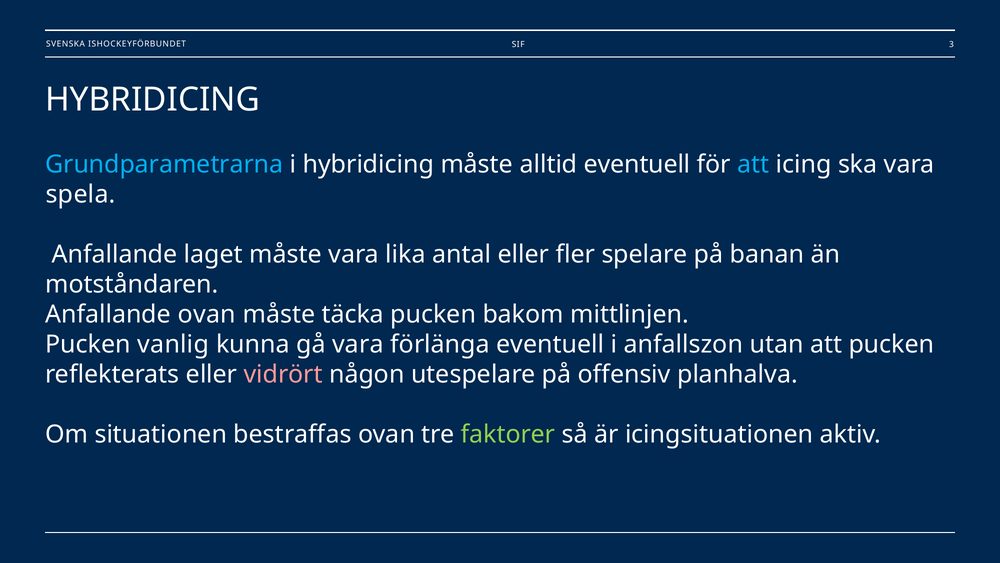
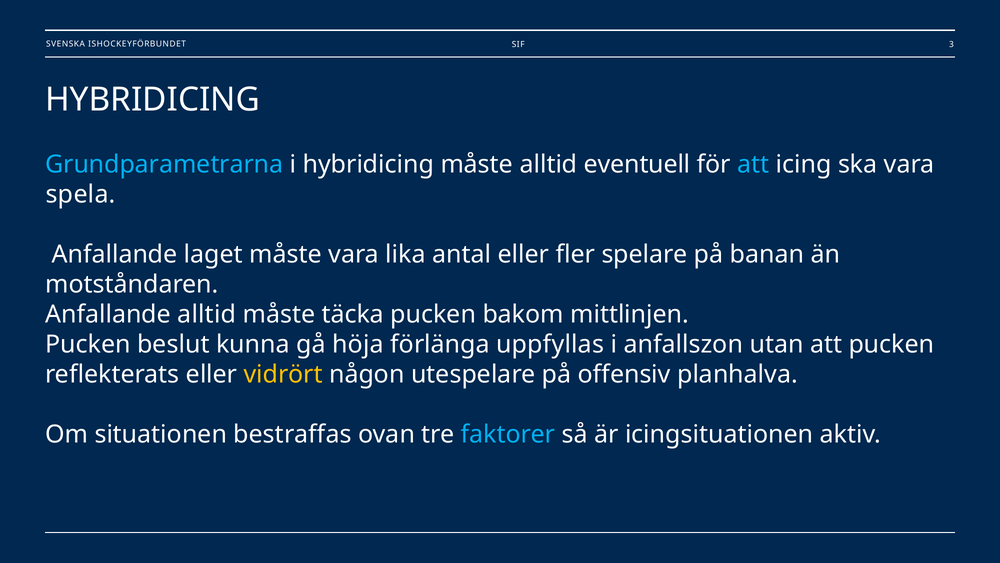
Anfallande ovan: ovan -> alltid
vanlig: vanlig -> beslut
gå vara: vara -> höja
förlänga eventuell: eventuell -> uppfyllas
vidrört colour: pink -> yellow
faktorer colour: light green -> light blue
